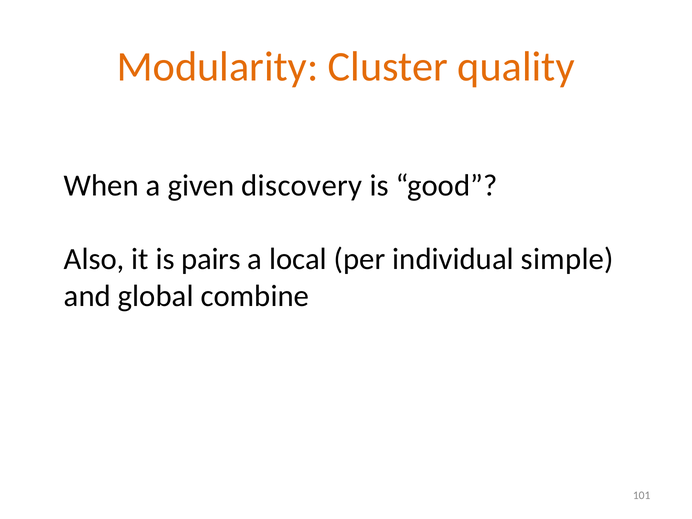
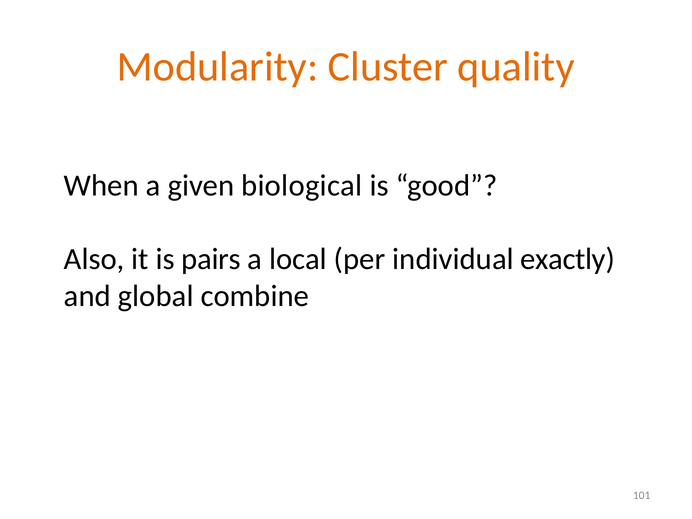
discovery: discovery -> biological
simple: simple -> exactly
